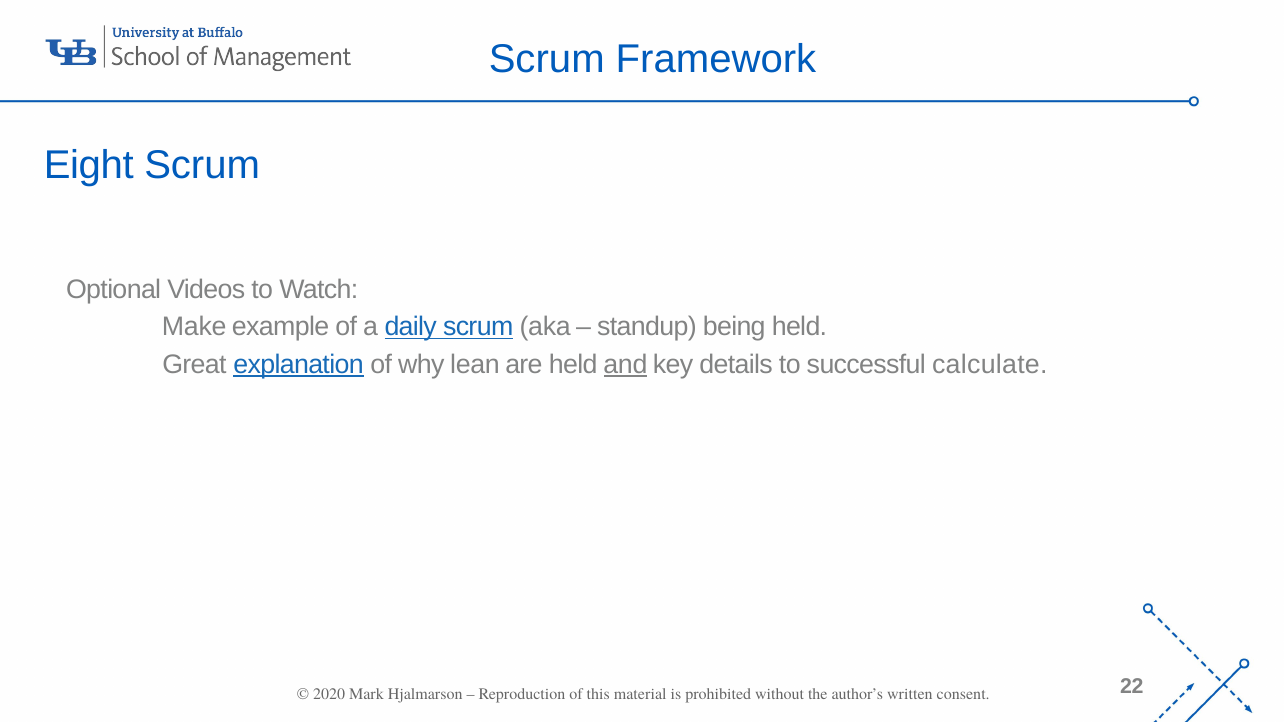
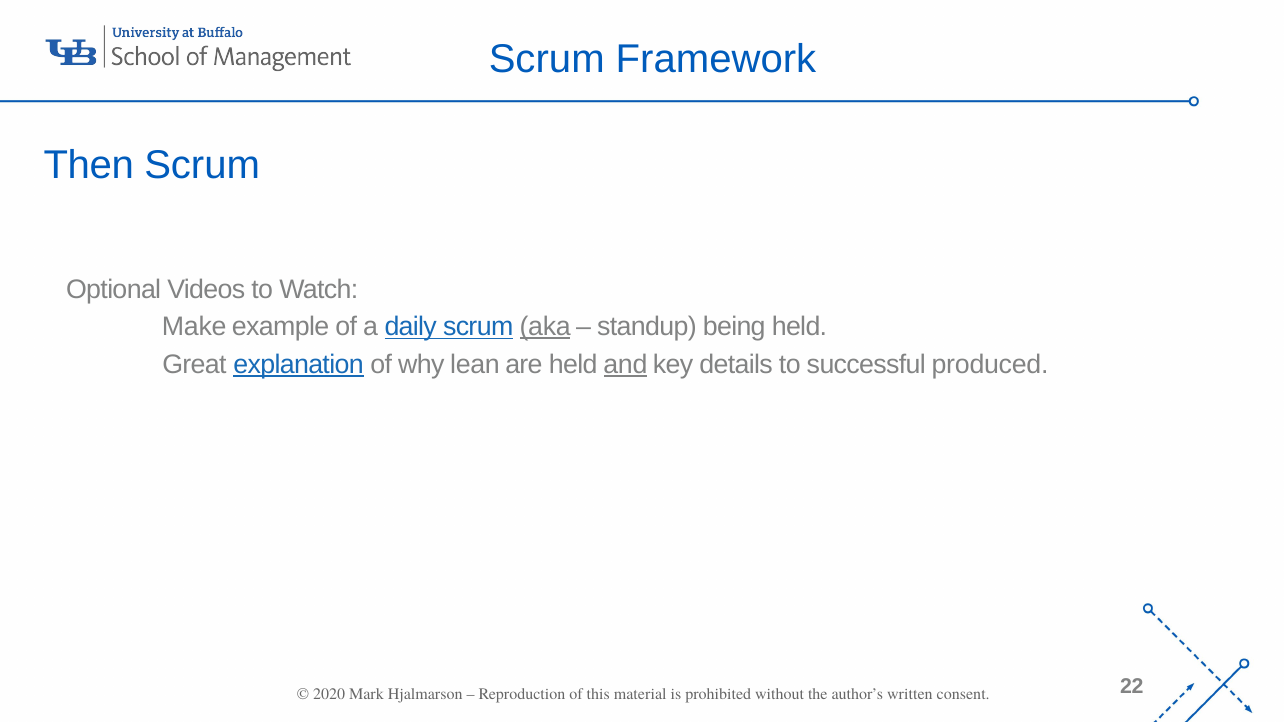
Eight: Eight -> Then
aka underline: none -> present
calculate: calculate -> produced
